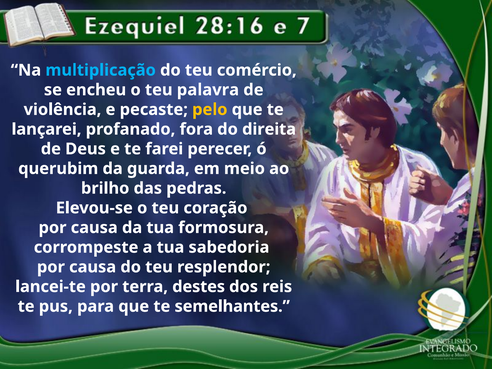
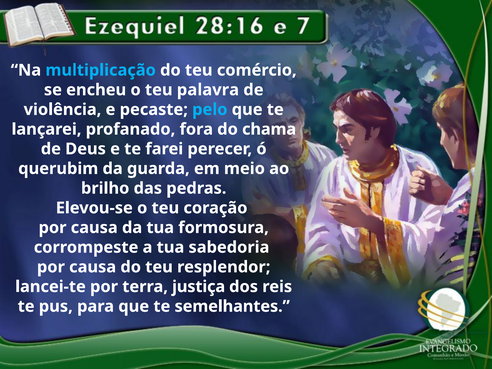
pelo colour: yellow -> light blue
direita: direita -> chama
destes: destes -> justiça
